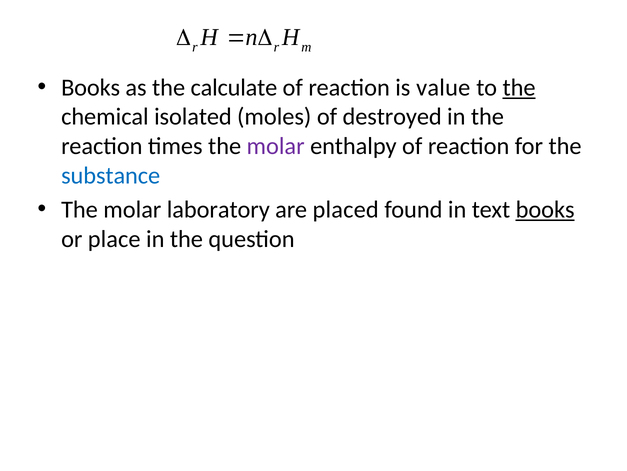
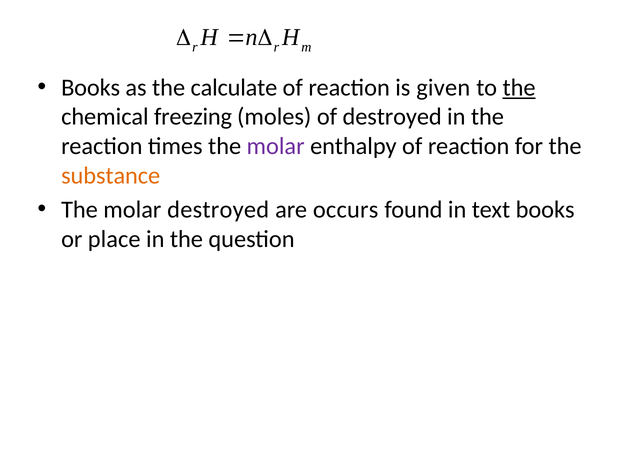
value: value -> given
isolated: isolated -> freezing
substance colour: blue -> orange
molar laboratory: laboratory -> destroyed
placed: placed -> occurs
books at (545, 209) underline: present -> none
